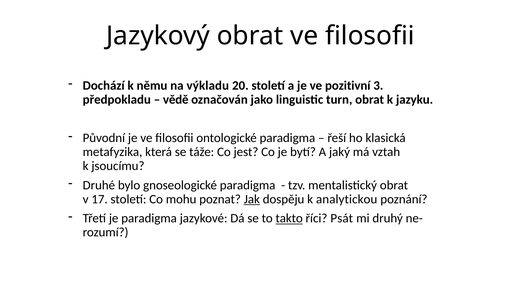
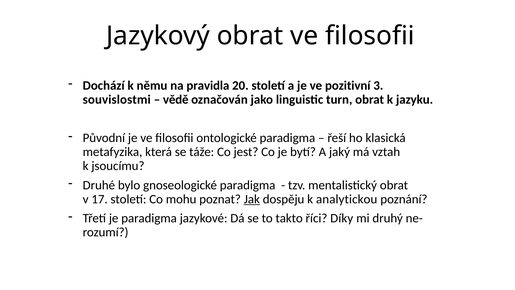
výkladu: výkladu -> pravidla
předpokladu: předpokladu -> souvislostmi
takto underline: present -> none
Psát: Psát -> Díky
